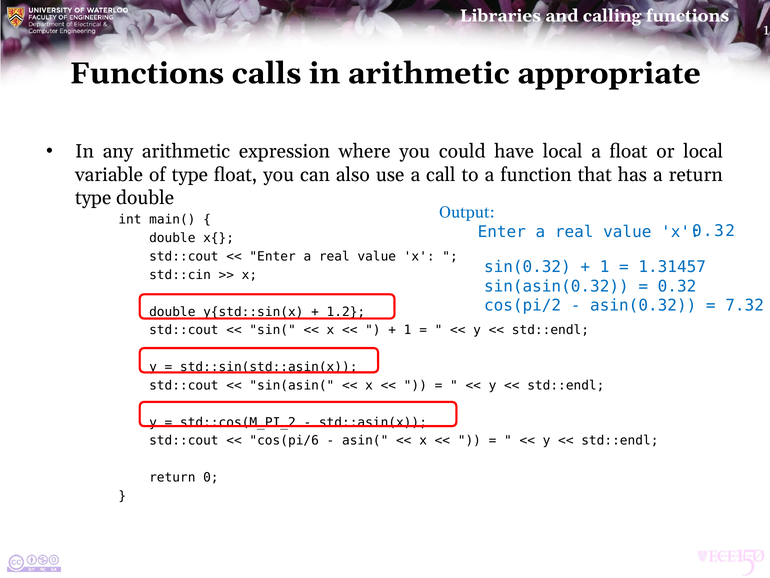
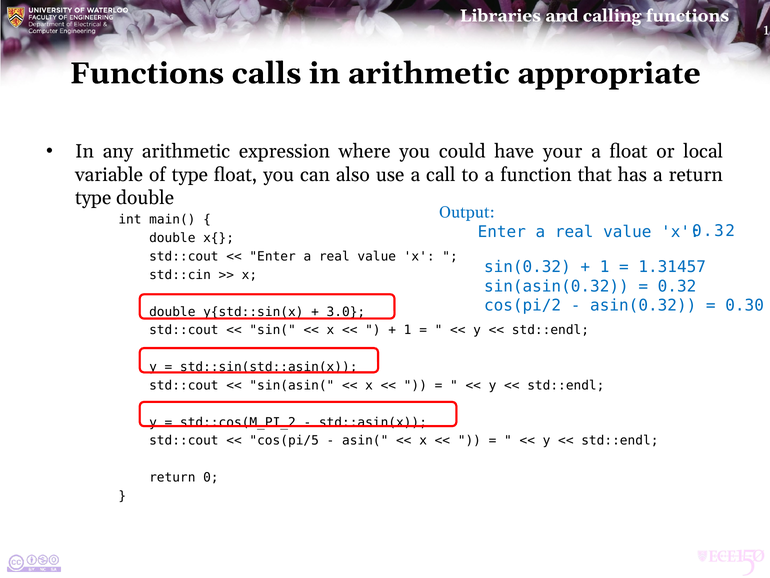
have local: local -> your
7.32: 7.32 -> 0.30
1.2: 1.2 -> 3.0
cos(pi/6: cos(pi/6 -> cos(pi/5
